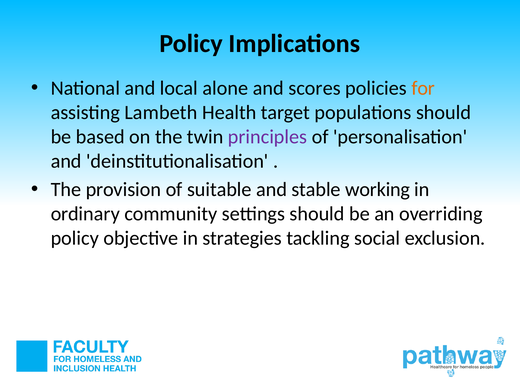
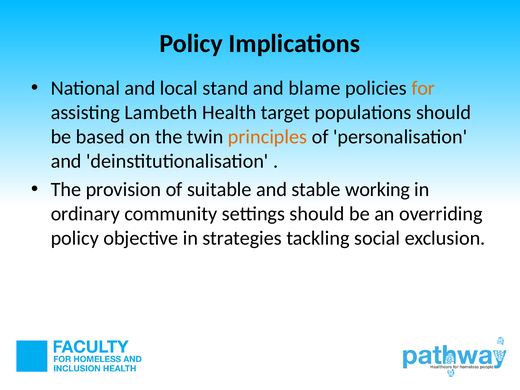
alone: alone -> stand
scores: scores -> blame
principles colour: purple -> orange
